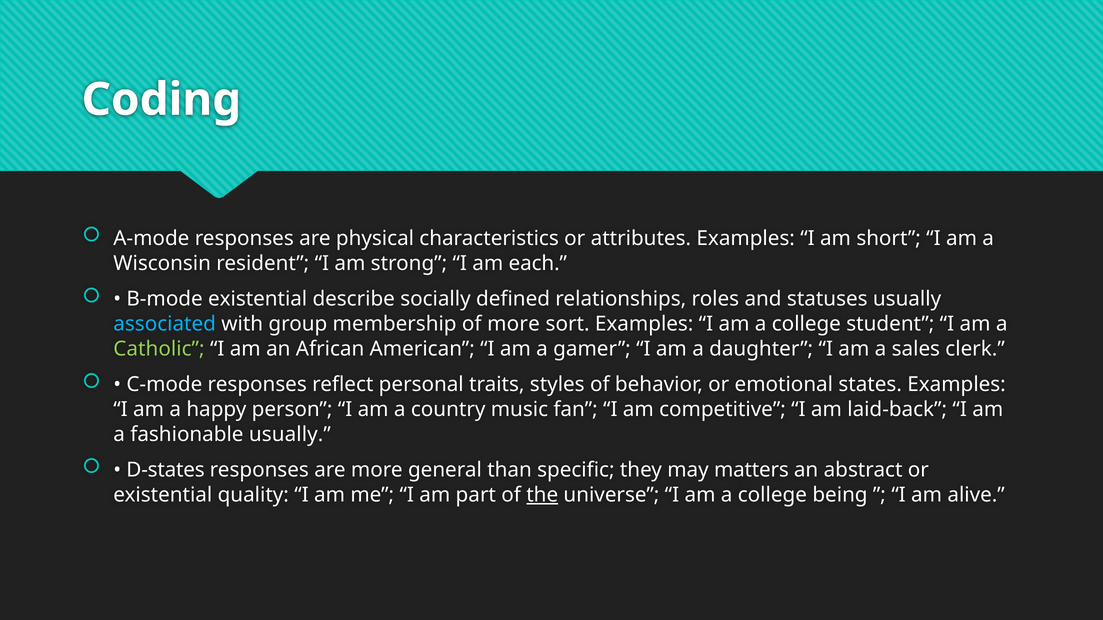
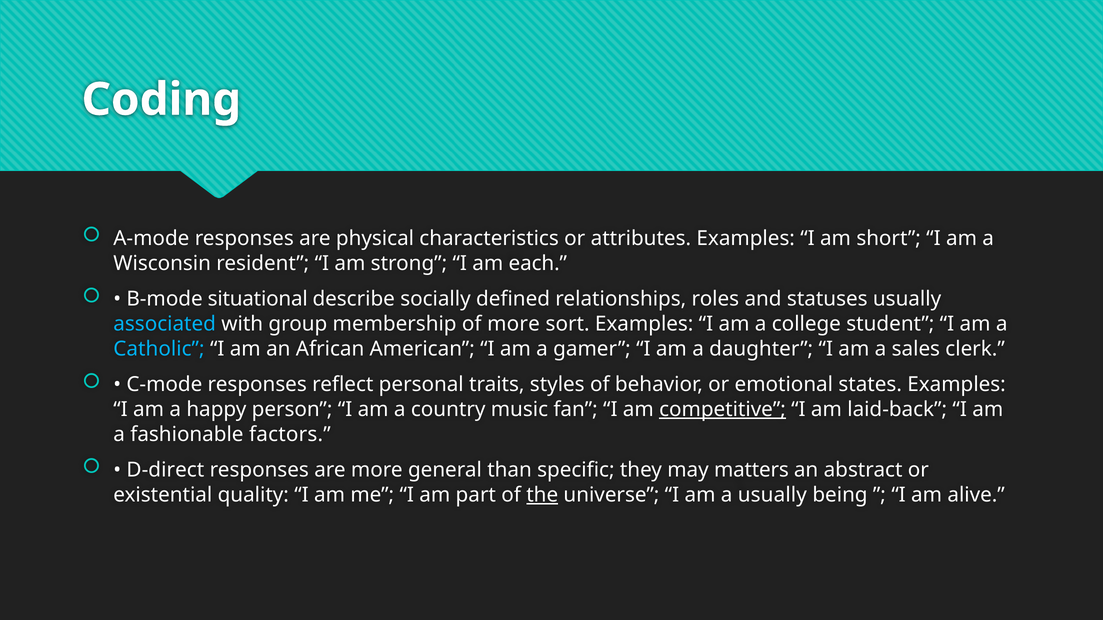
B-mode existential: existential -> situational
Catholic colour: light green -> light blue
competitive underline: none -> present
fashionable usually: usually -> factors
D-states: D-states -> D-direct
college at (772, 495): college -> usually
